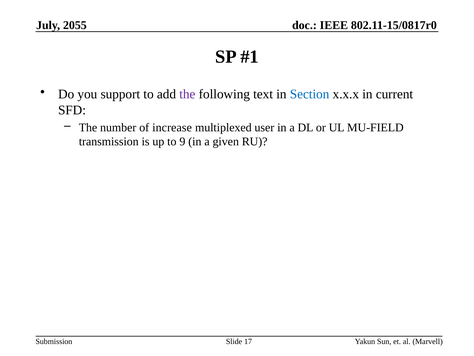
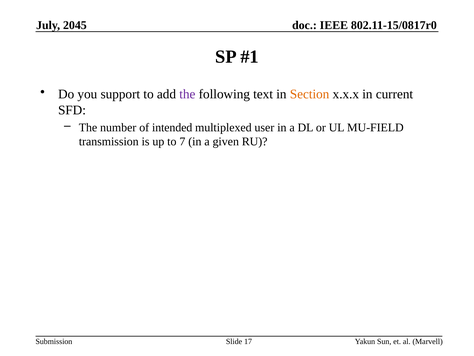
2055: 2055 -> 2045
Section colour: blue -> orange
increase: increase -> intended
9: 9 -> 7
